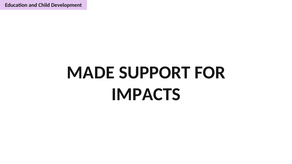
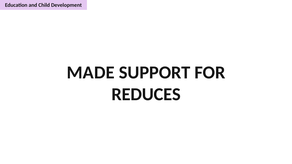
IMPACTS: IMPACTS -> REDUCES
